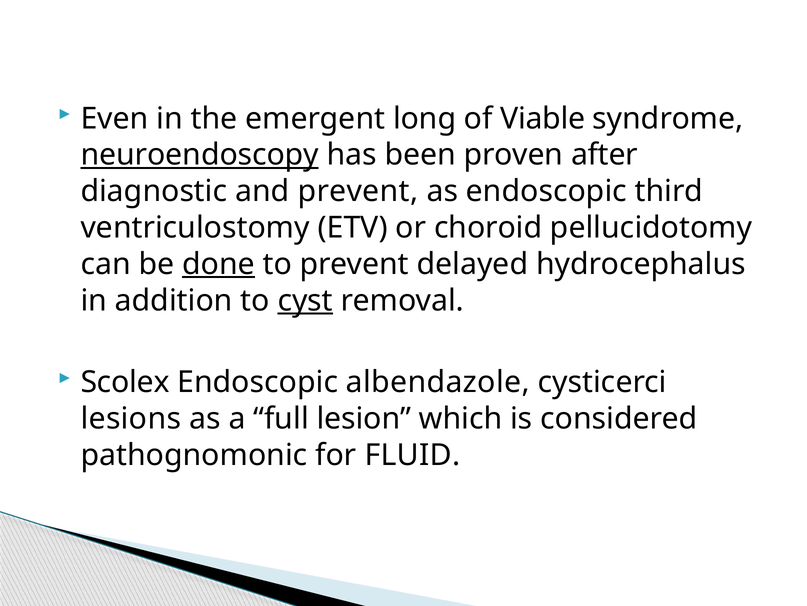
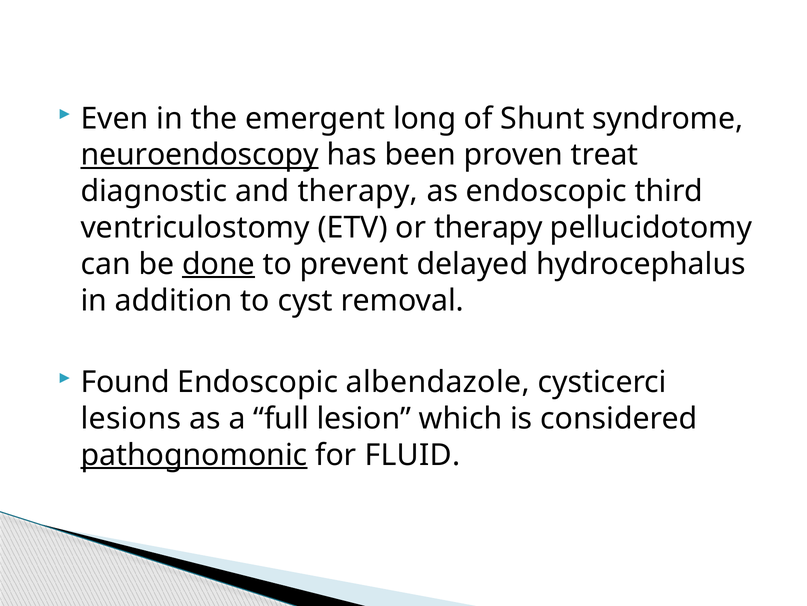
Viable: Viable -> Shunt
after: after -> treat
and prevent: prevent -> therapy
or choroid: choroid -> therapy
cyst underline: present -> none
Scolex: Scolex -> Found
pathognomonic underline: none -> present
